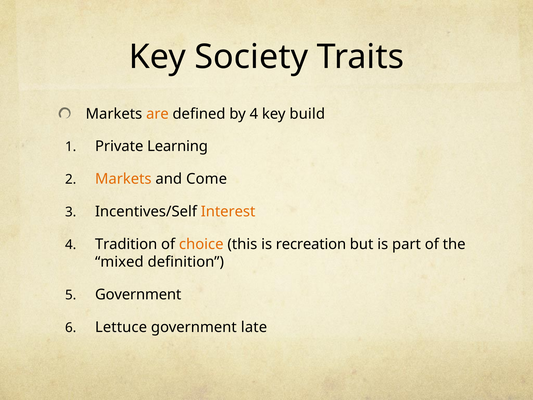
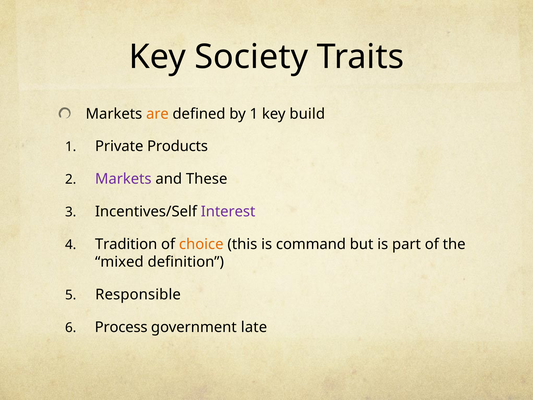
by 4: 4 -> 1
Learning: Learning -> Products
Markets at (123, 179) colour: orange -> purple
Come: Come -> These
Interest colour: orange -> purple
recreation: recreation -> command
Government at (138, 294): Government -> Responsible
Lettuce: Lettuce -> Process
